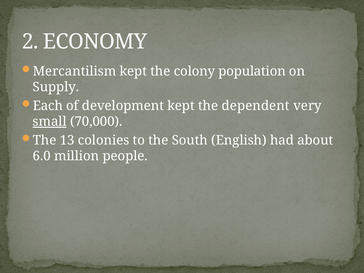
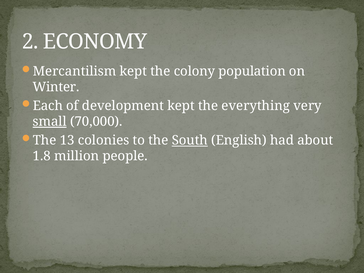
Supply: Supply -> Winter
dependent: dependent -> everything
South underline: none -> present
6.0: 6.0 -> 1.8
